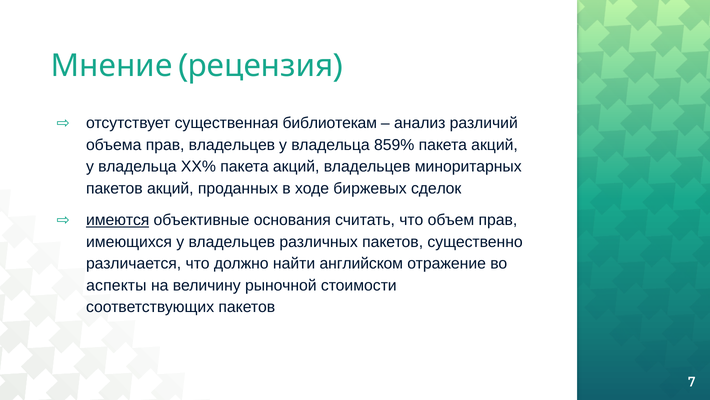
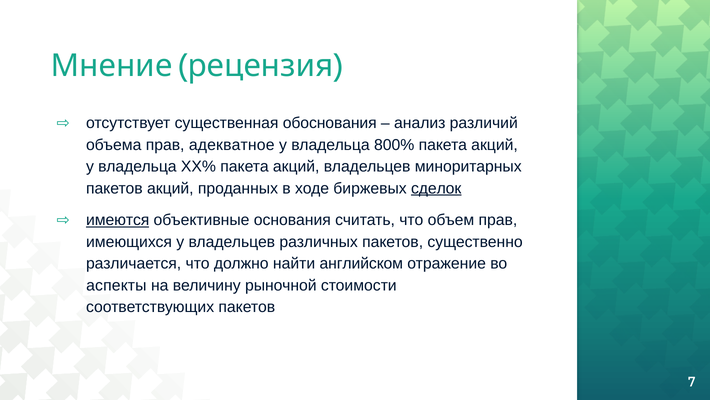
библиотекам: библиотекам -> обоснования
прав владельцев: владельцев -> адекватное
859%: 859% -> 800%
сделок underline: none -> present
